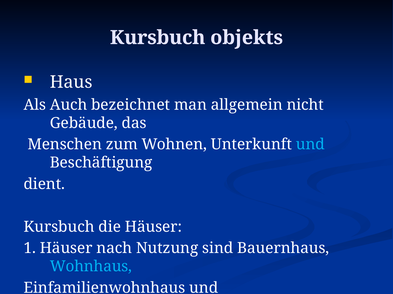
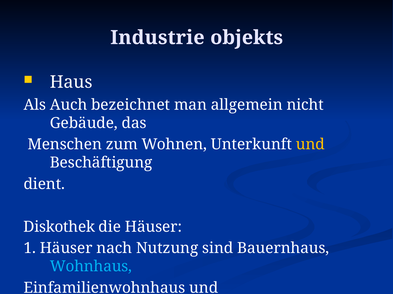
Kursbuch at (158, 38): Kursbuch -> Industrie
und at (310, 145) colour: light blue -> yellow
Kursbuch at (59, 227): Kursbuch -> Diskothek
